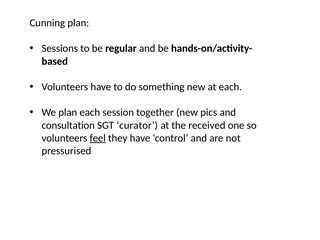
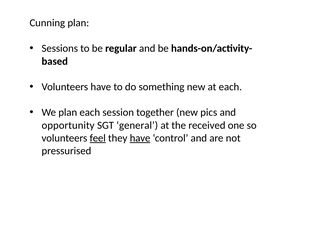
consultation: consultation -> opportunity
curator: curator -> general
have at (140, 138) underline: none -> present
